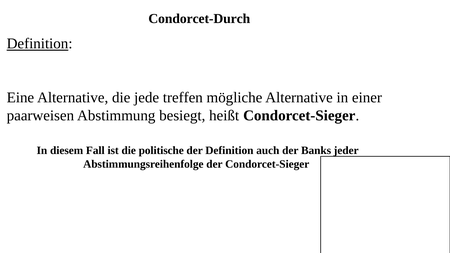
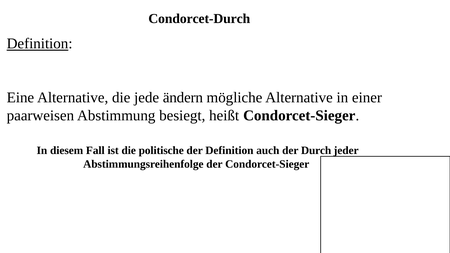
treffen: treffen -> ändern
Banks: Banks -> Durch
